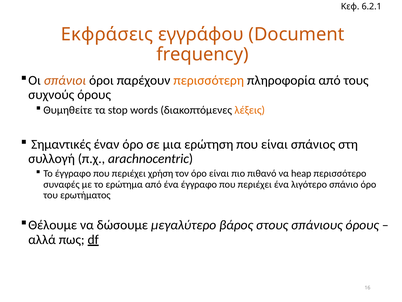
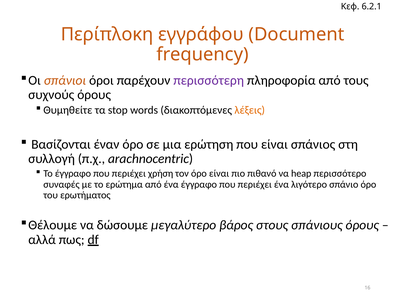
Εκφράσεις: Εκφράσεις -> Περίπλοκη
περισσότερη colour: orange -> purple
Σημαντικές: Σημαντικές -> Βασίζονται
